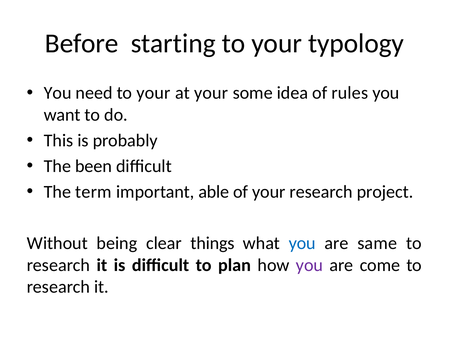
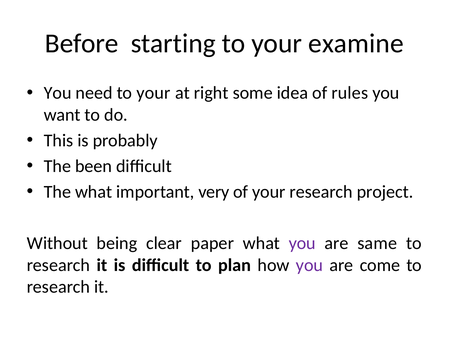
typology: typology -> examine
at your: your -> right
The term: term -> what
able: able -> very
things: things -> paper
you at (302, 243) colour: blue -> purple
